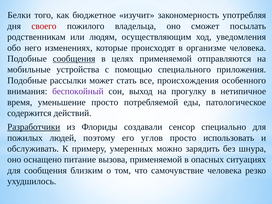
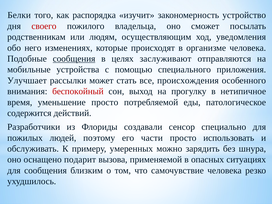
бюджетное: бюджетное -> распорядка
употребляя: употребляя -> устройство
целях применяемой: применяемой -> заслуживают
Подобные at (27, 80): Подобные -> Улучшает
беспокойный colour: purple -> red
Разработчики underline: present -> none
углов: углов -> части
питание: питание -> подарит
